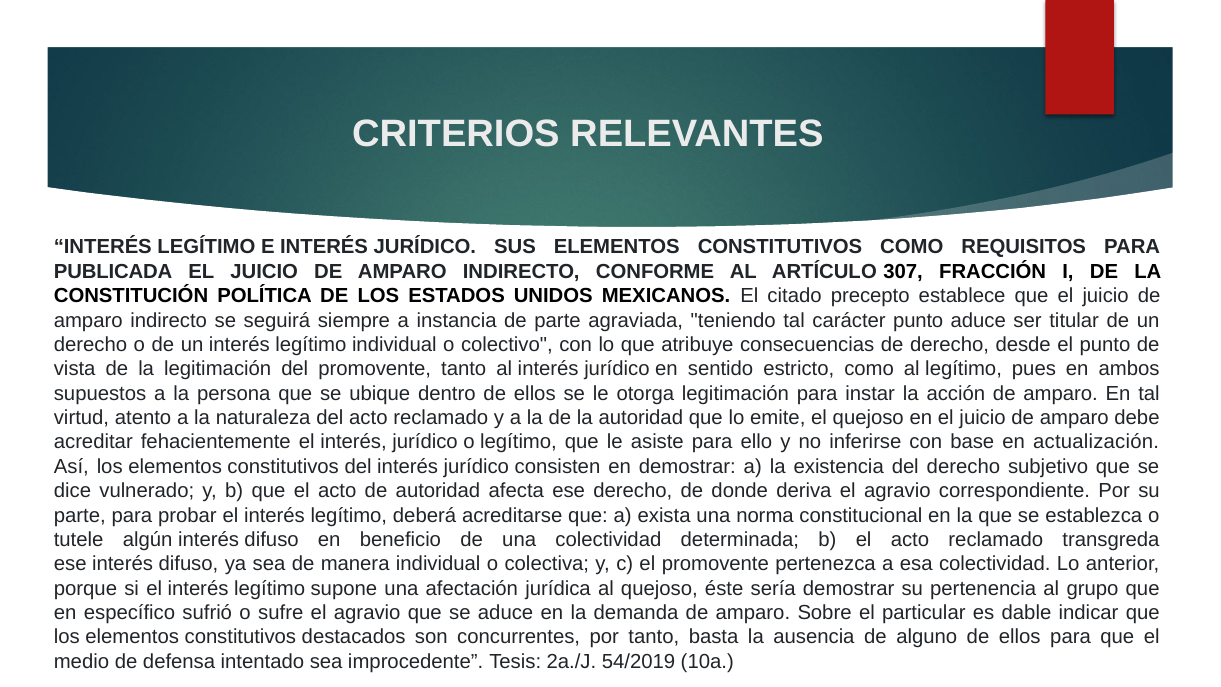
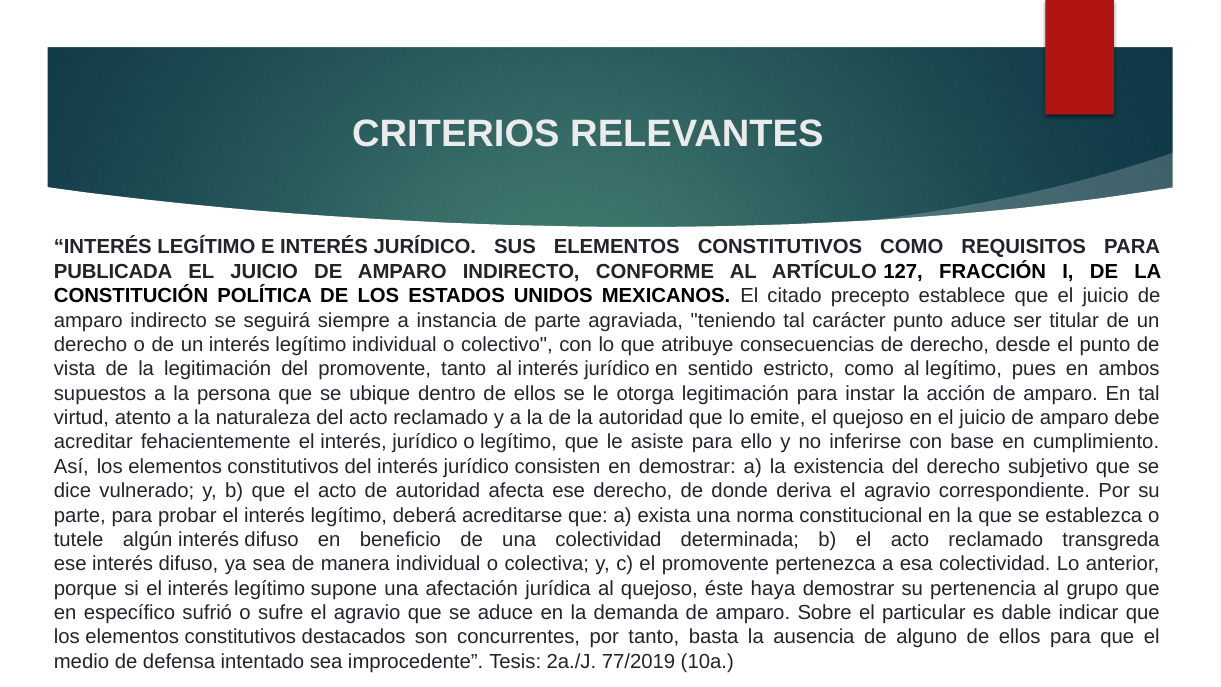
307: 307 -> 127
actualización: actualización -> cumplimiento
sería: sería -> haya
54/2019: 54/2019 -> 77/2019
